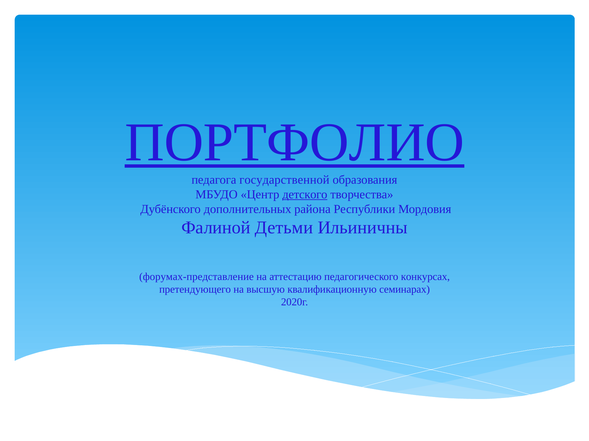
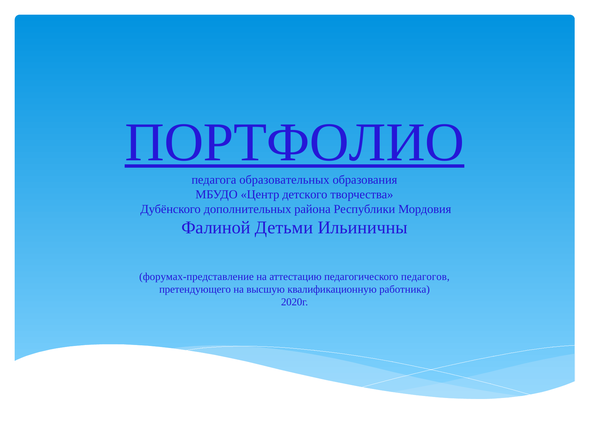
государственной: государственной -> образовательных
детского underline: present -> none
конкурсах: конкурсах -> педагогов
семинарах: семинарах -> работника
